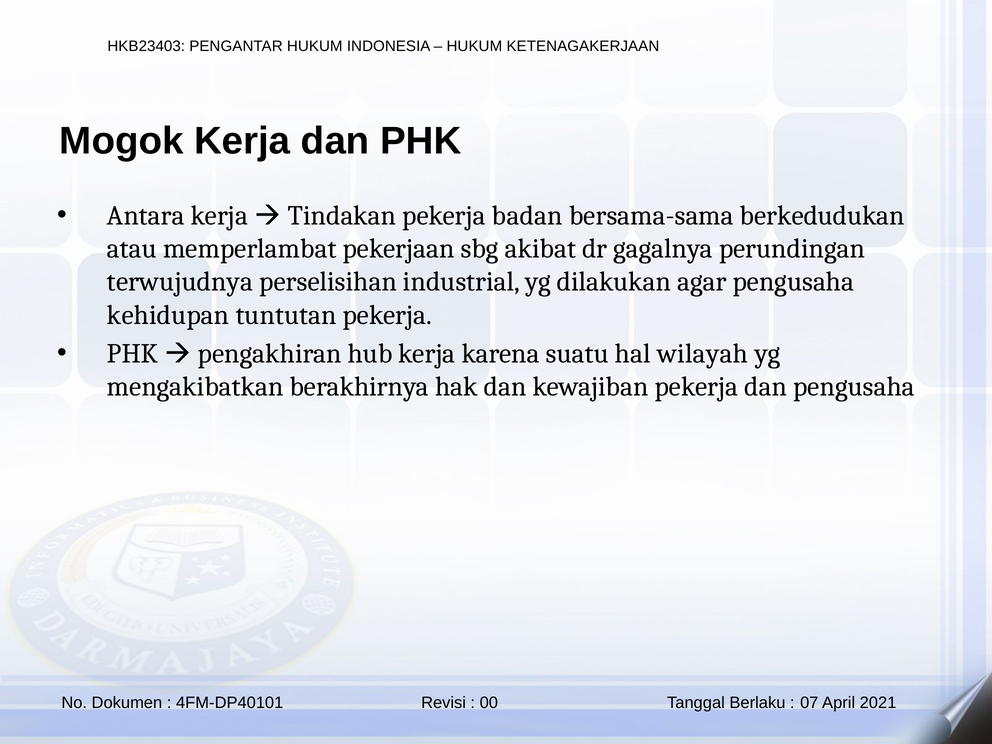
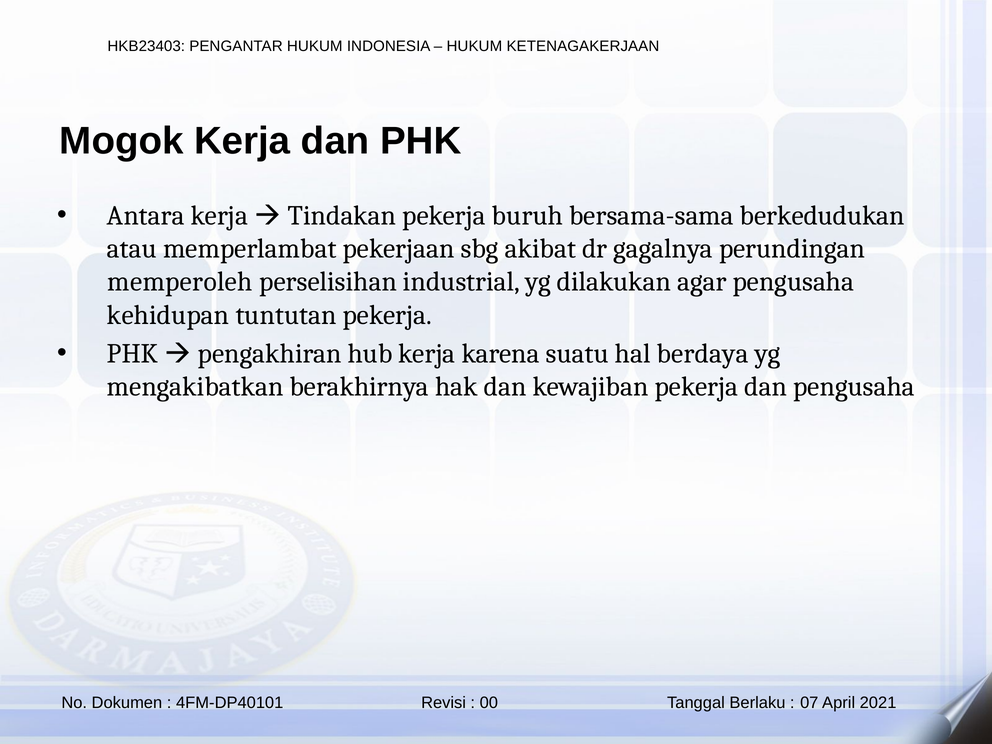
badan: badan -> buruh
terwujudnya: terwujudnya -> memperoleh
wilayah: wilayah -> berdaya
